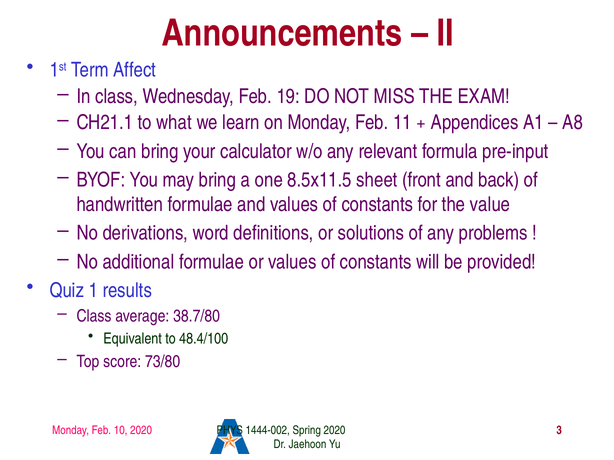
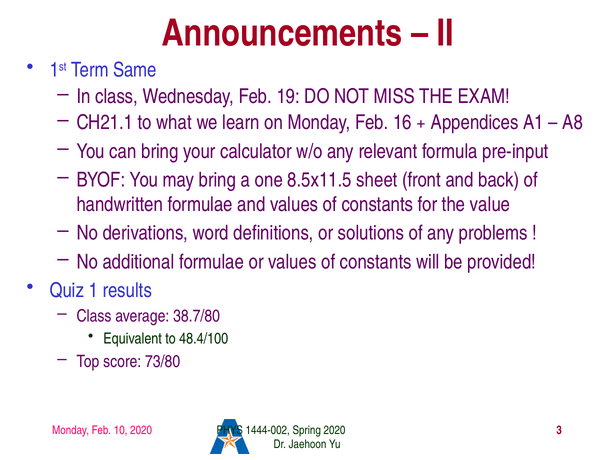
Affect: Affect -> Same
11: 11 -> 16
